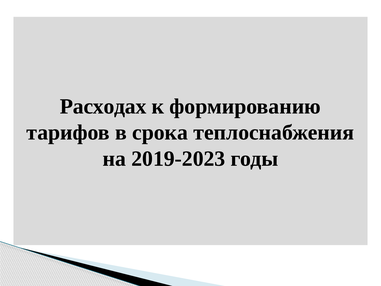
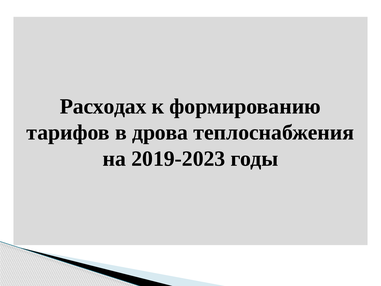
срока: срока -> дрова
